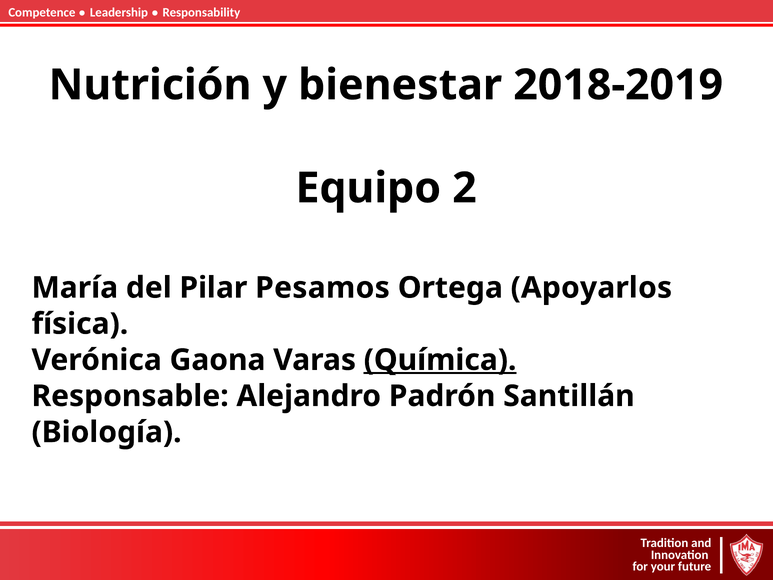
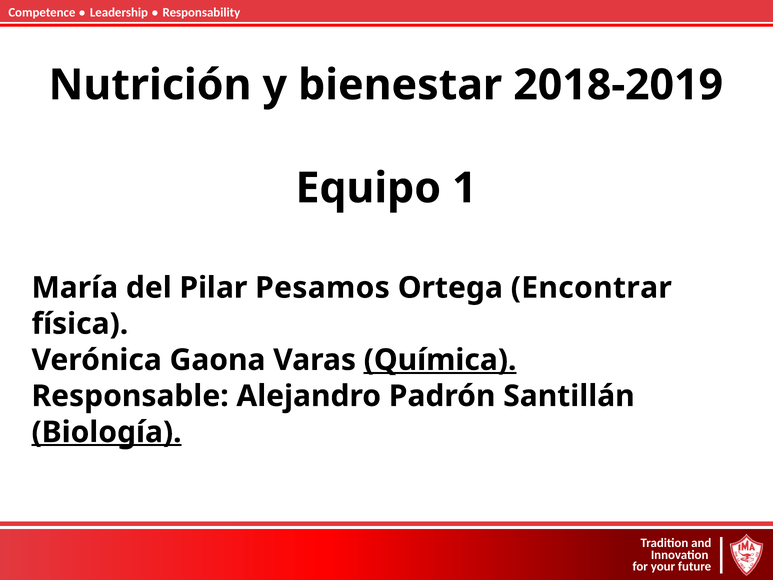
2: 2 -> 1
Apoyarlos: Apoyarlos -> Encontrar
Biología underline: none -> present
